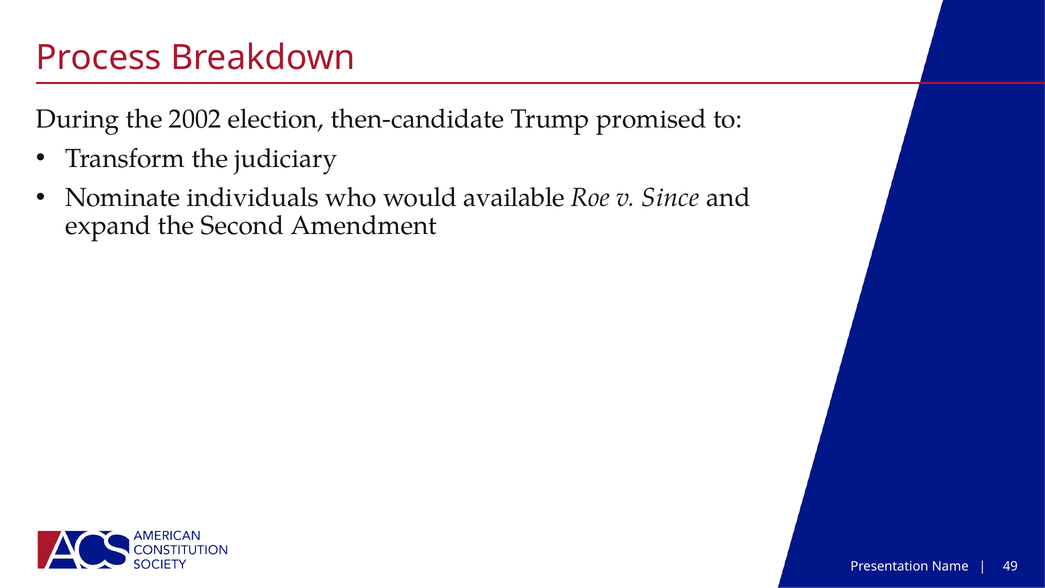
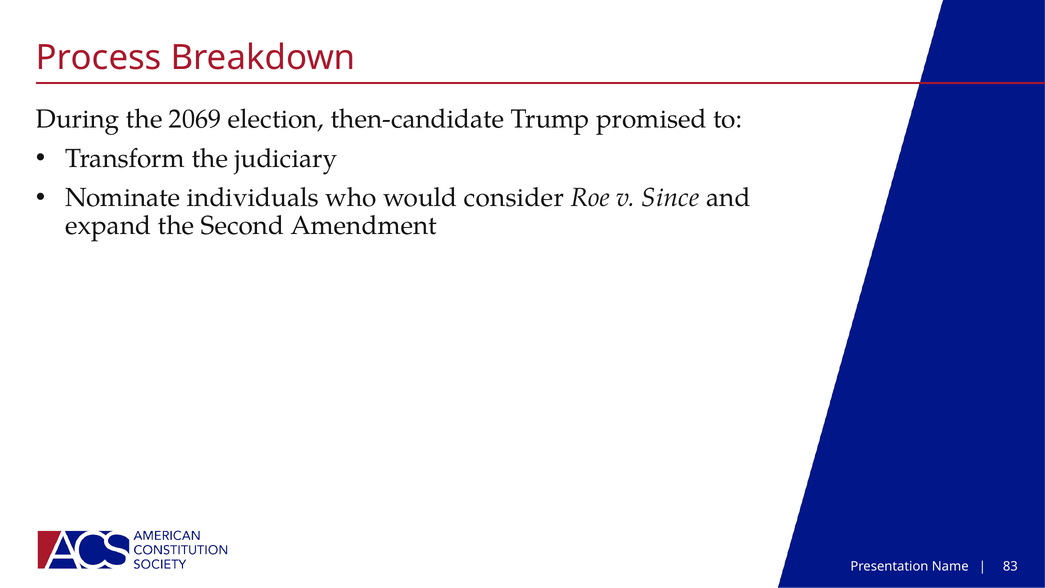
2002: 2002 -> 2069
available: available -> consider
49: 49 -> 83
